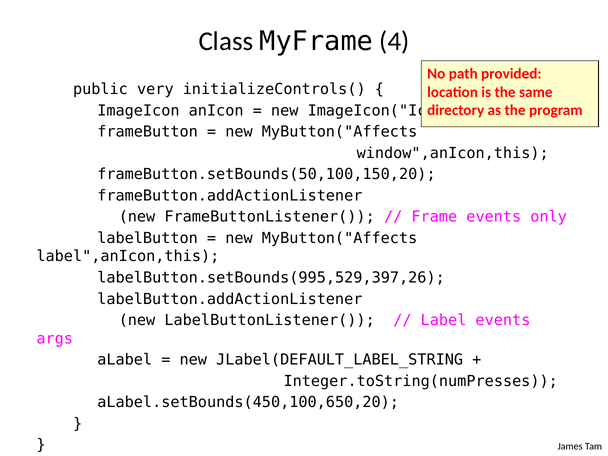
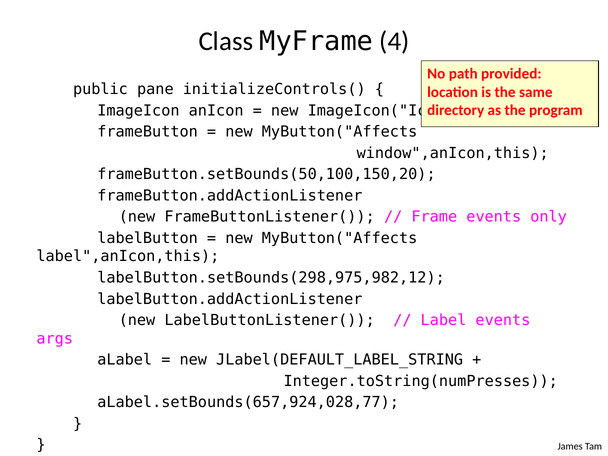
very: very -> pane
labelButton.setBounds(995,529,397,26: labelButton.setBounds(995,529,397,26 -> labelButton.setBounds(298,975,982,12
aLabel.setBounds(450,100,650,20: aLabel.setBounds(450,100,650,20 -> aLabel.setBounds(657,924,028,77
